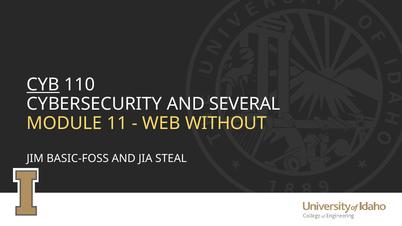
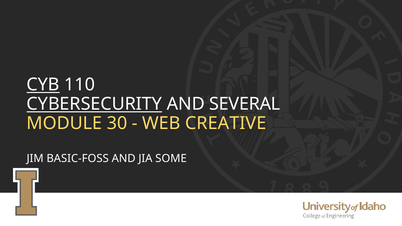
CYBERSECURITY underline: none -> present
11: 11 -> 30
WITHOUT: WITHOUT -> CREATIVE
STEAL: STEAL -> SOME
